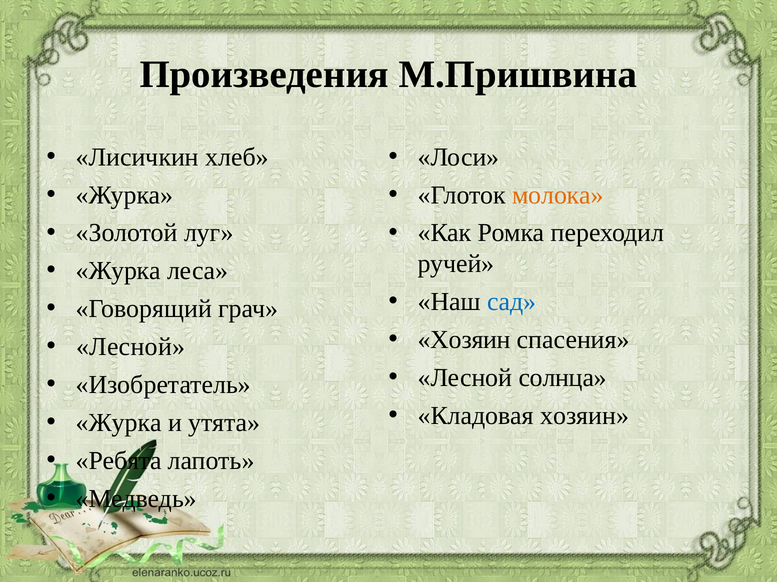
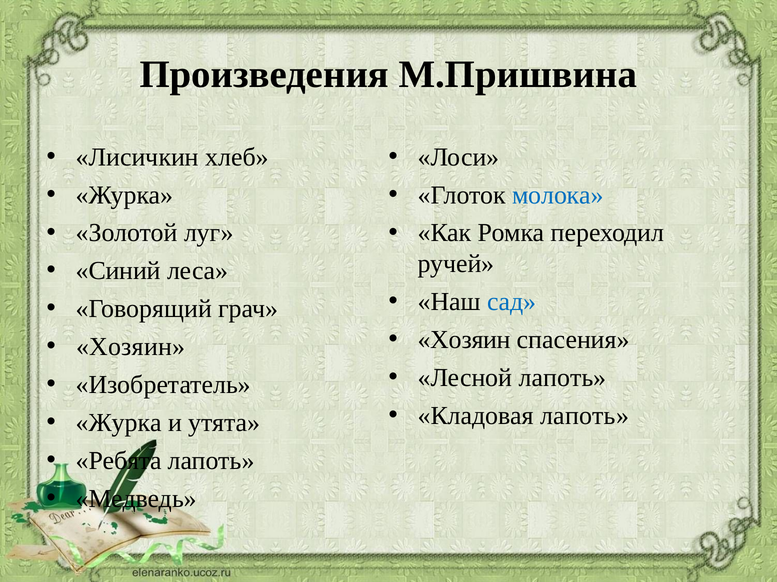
молока colour: orange -> blue
Журка at (118, 271): Журка -> Синий
Лесной at (131, 347): Лесной -> Хозяин
Лесной солнца: солнца -> лапоть
Кладовая хозяин: хозяин -> лапоть
